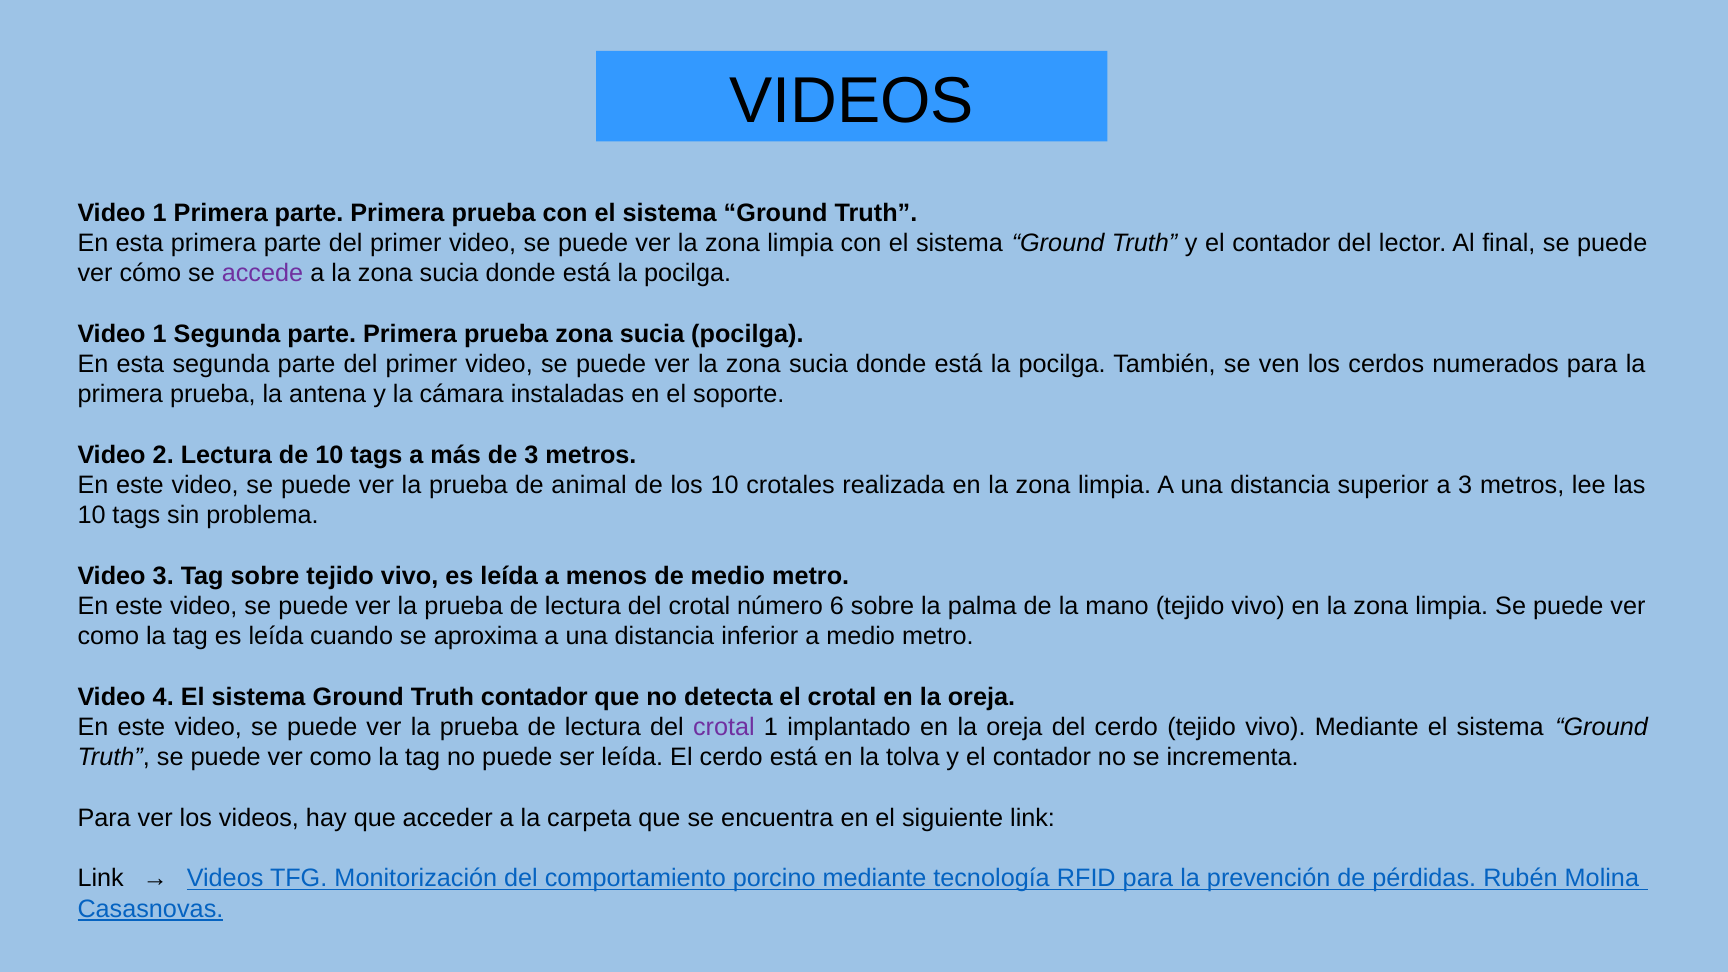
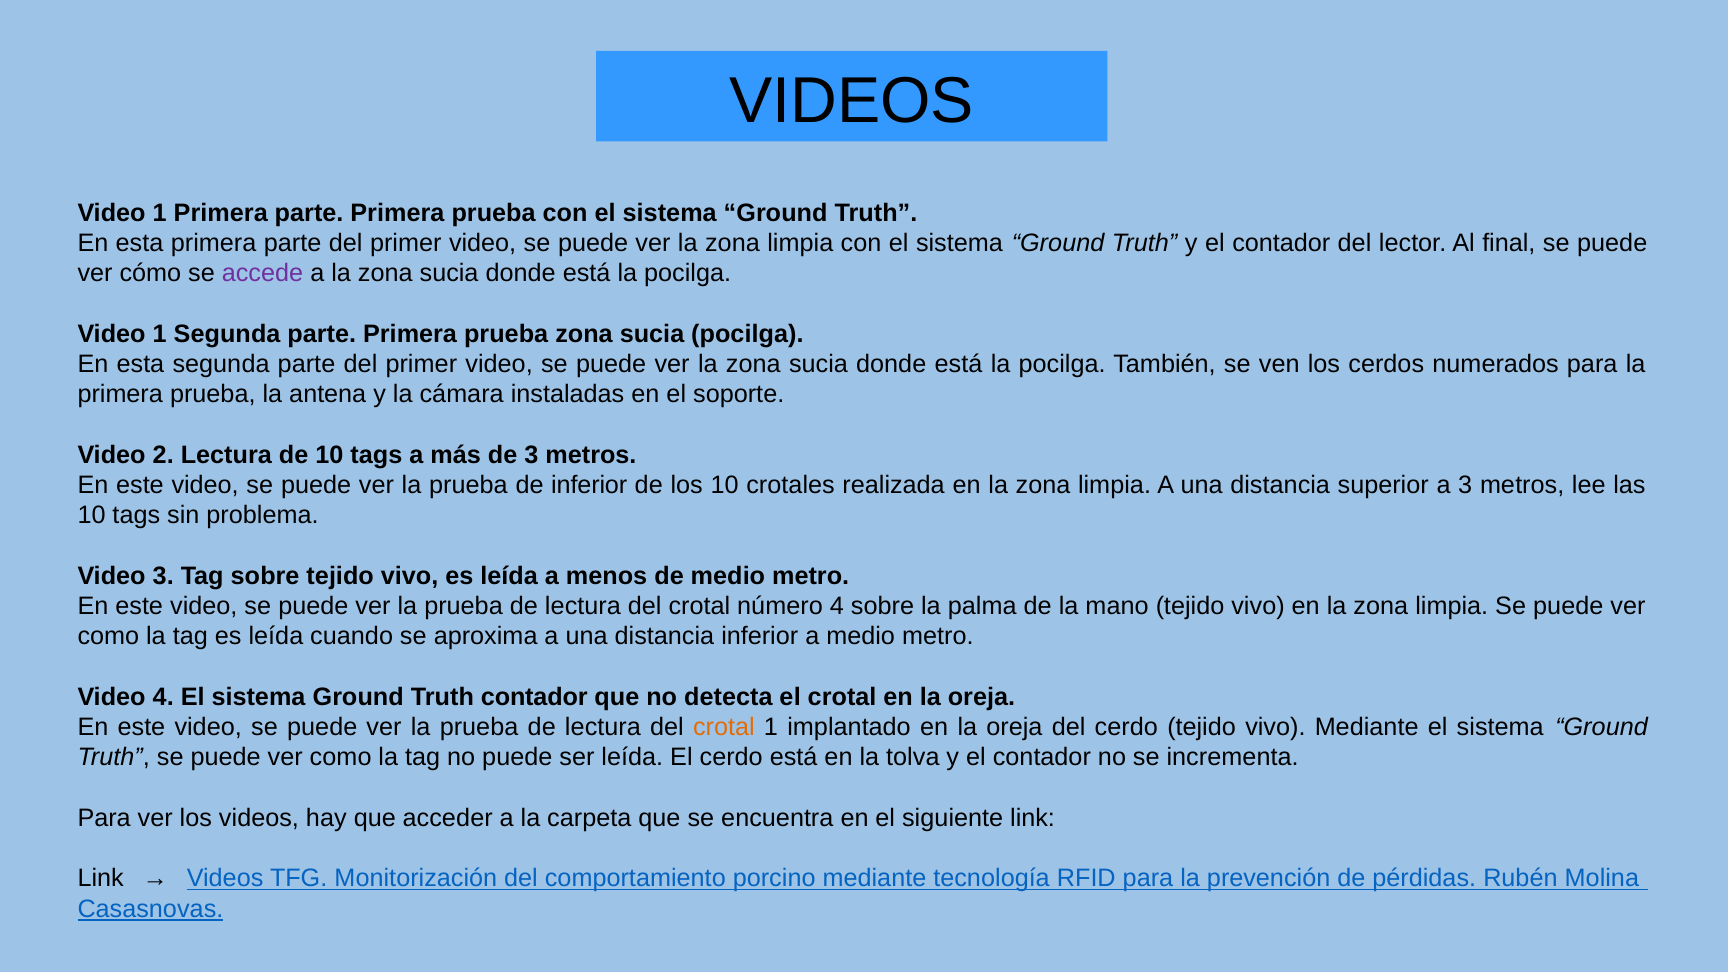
de animal: animal -> inferior
número 6: 6 -> 4
crotal at (724, 727) colour: purple -> orange
